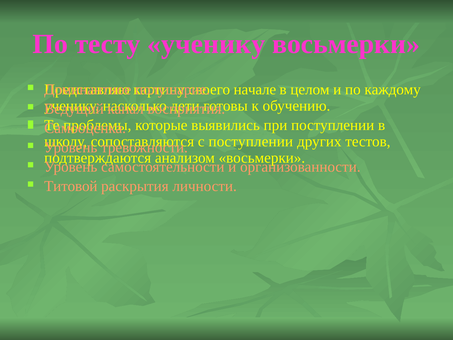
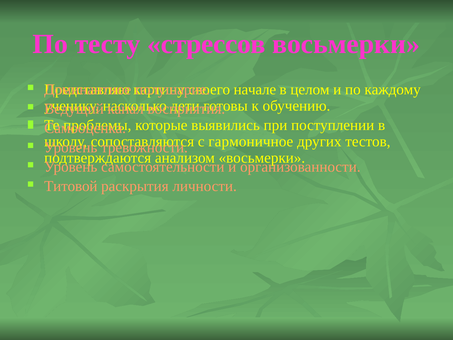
тесту ученику: ученику -> стрессов
с поступлении: поступлении -> гармоничное
